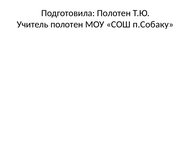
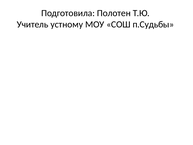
Учитель полотен: полотен -> устному
п.Собаку: п.Собаку -> п.Судьбы
